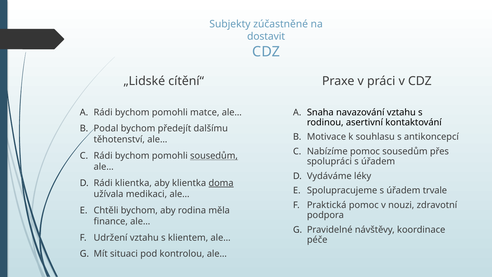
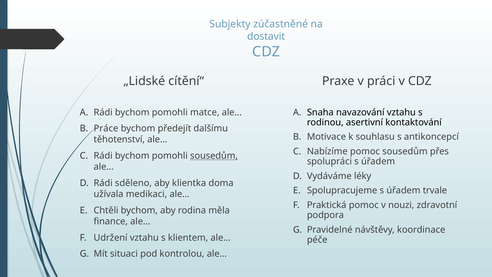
Podal: Podal -> Práce
Rádi klientka: klientka -> sděleno
doma underline: present -> none
